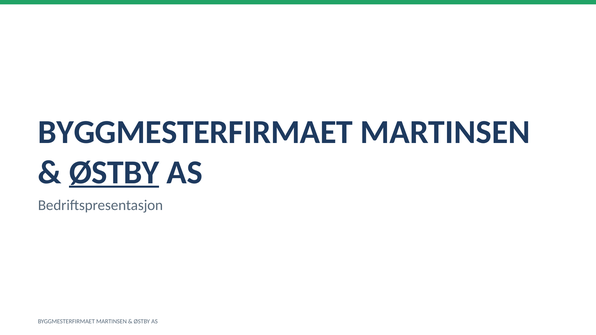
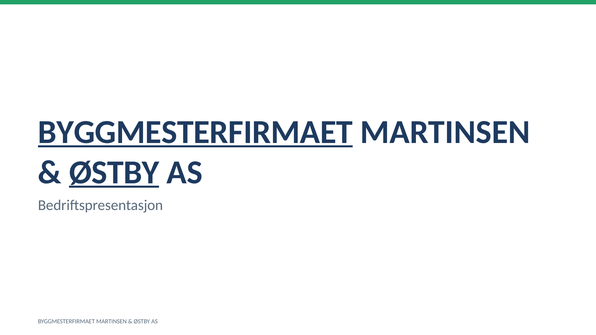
BYGGMESTERFIRMAET at (195, 132) underline: none -> present
